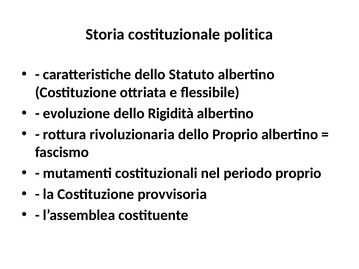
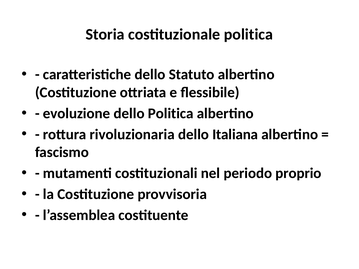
dello Rigidità: Rigidità -> Politica
dello Proprio: Proprio -> Italiana
